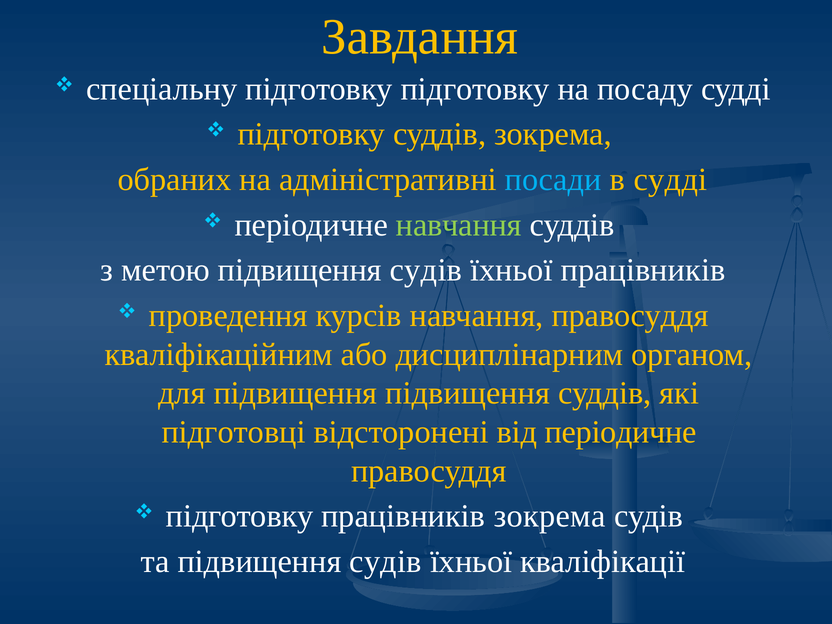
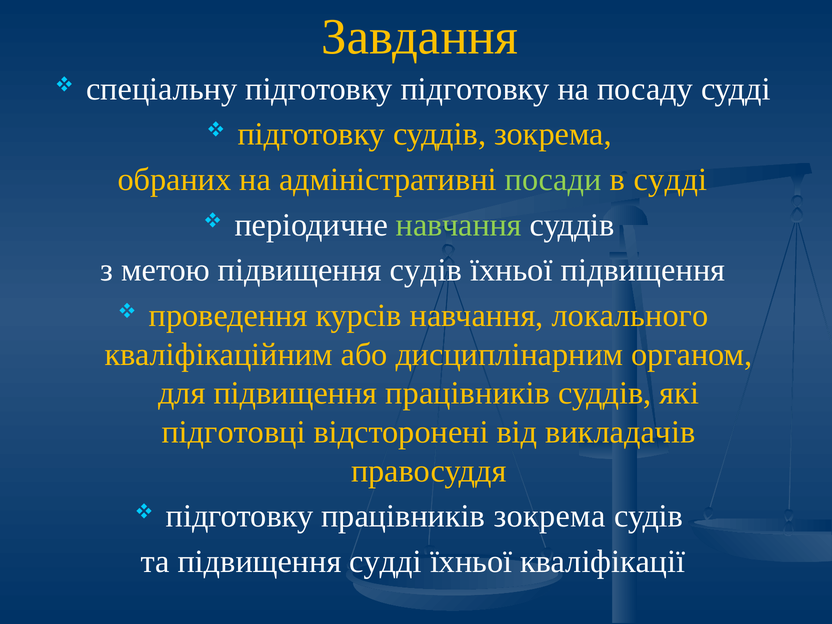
посади colour: light blue -> light green
їхньої працівників: працівників -> підвищення
навчання правосуддя: правосуддя -> локального
підвищення підвищення: підвищення -> працівників
від періодичне: періодичне -> викладачів
та підвищення судів: судів -> судді
